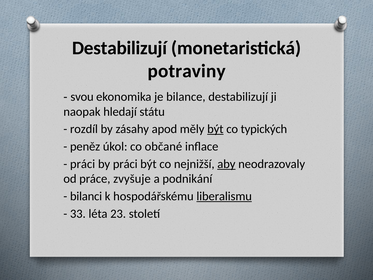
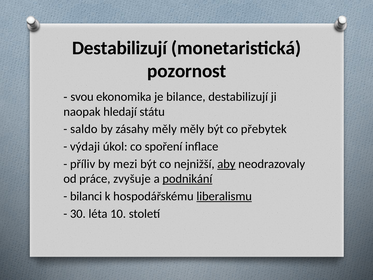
potraviny: potraviny -> pozornost
rozdíl: rozdíl -> saldo
zásahy apod: apod -> měly
být at (215, 129) underline: present -> none
typických: typických -> přebytek
peněz: peněz -> výdaji
občané: občané -> spoření
práci at (83, 164): práci -> příliv
by práci: práci -> mezi
podnikání underline: none -> present
33: 33 -> 30
23: 23 -> 10
